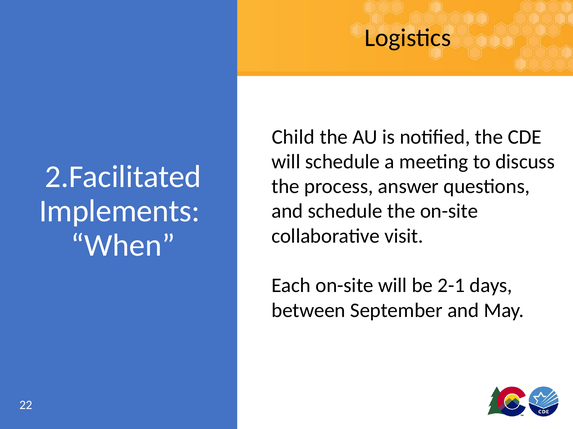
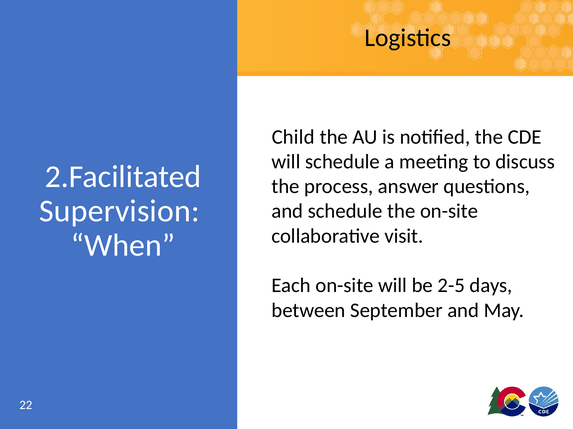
Implements: Implements -> Supervision
2-1: 2-1 -> 2-5
